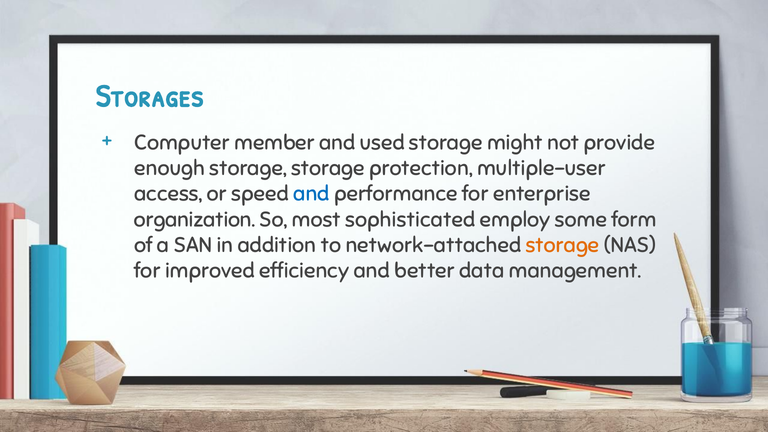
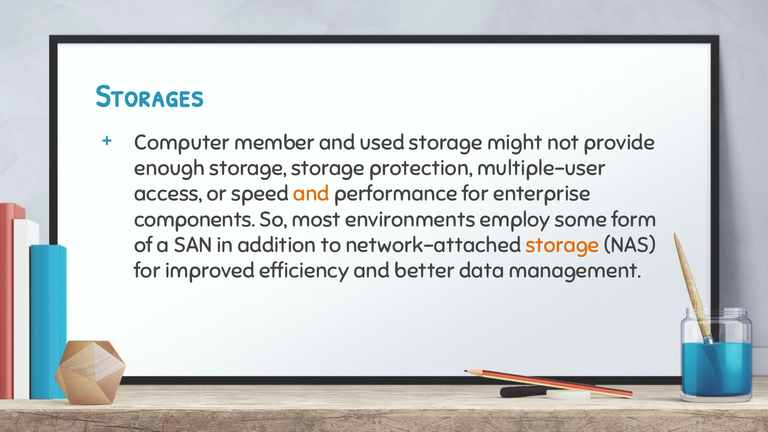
and at (311, 194) colour: blue -> orange
organization: organization -> components
sophisticated: sophisticated -> environments
